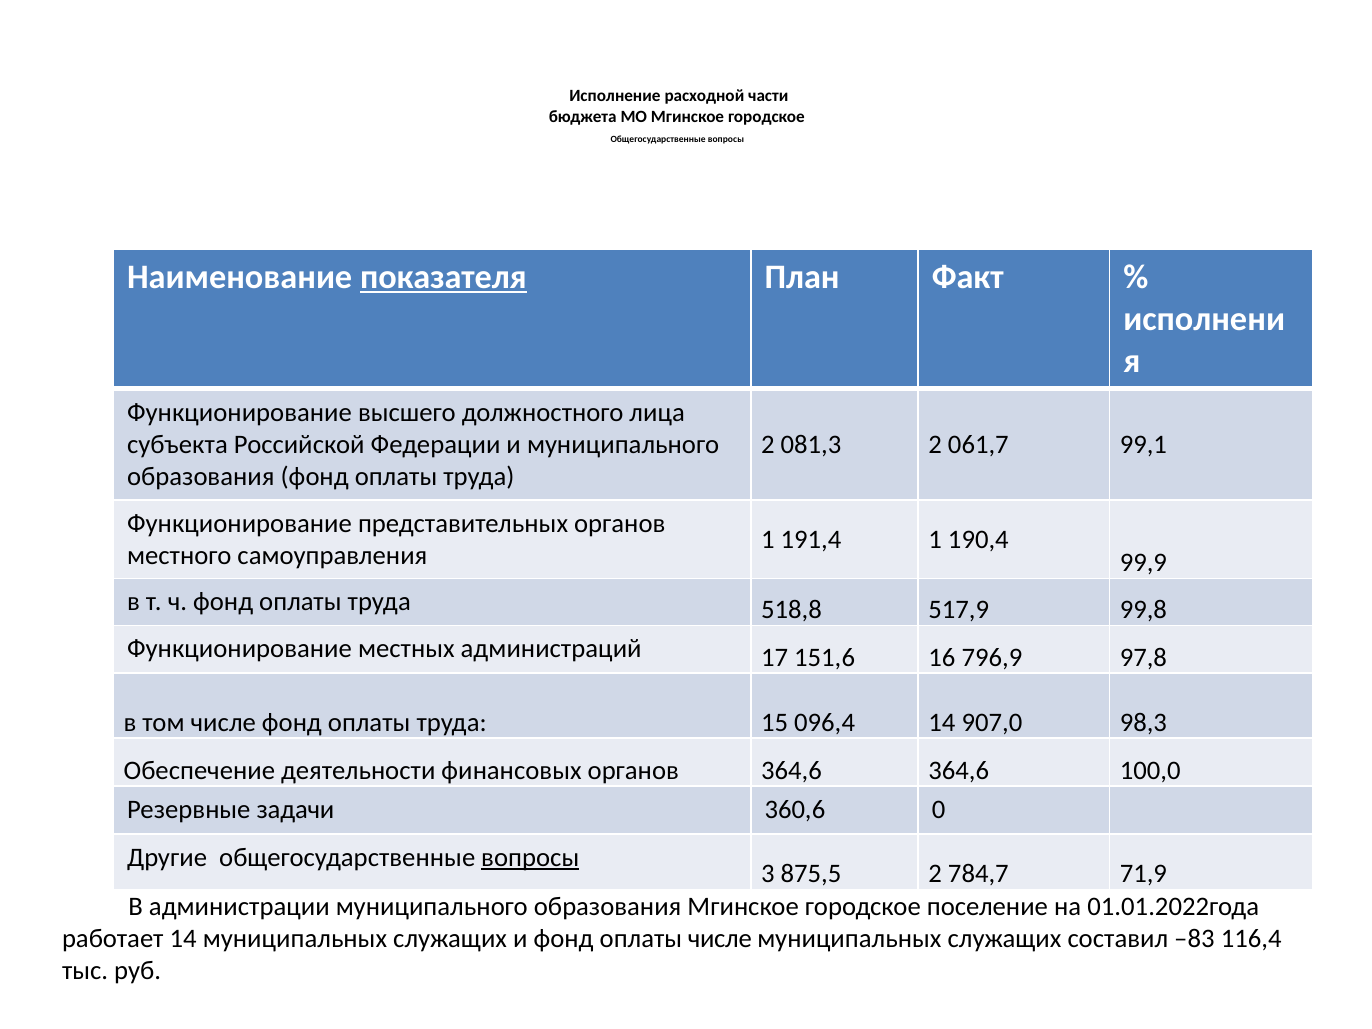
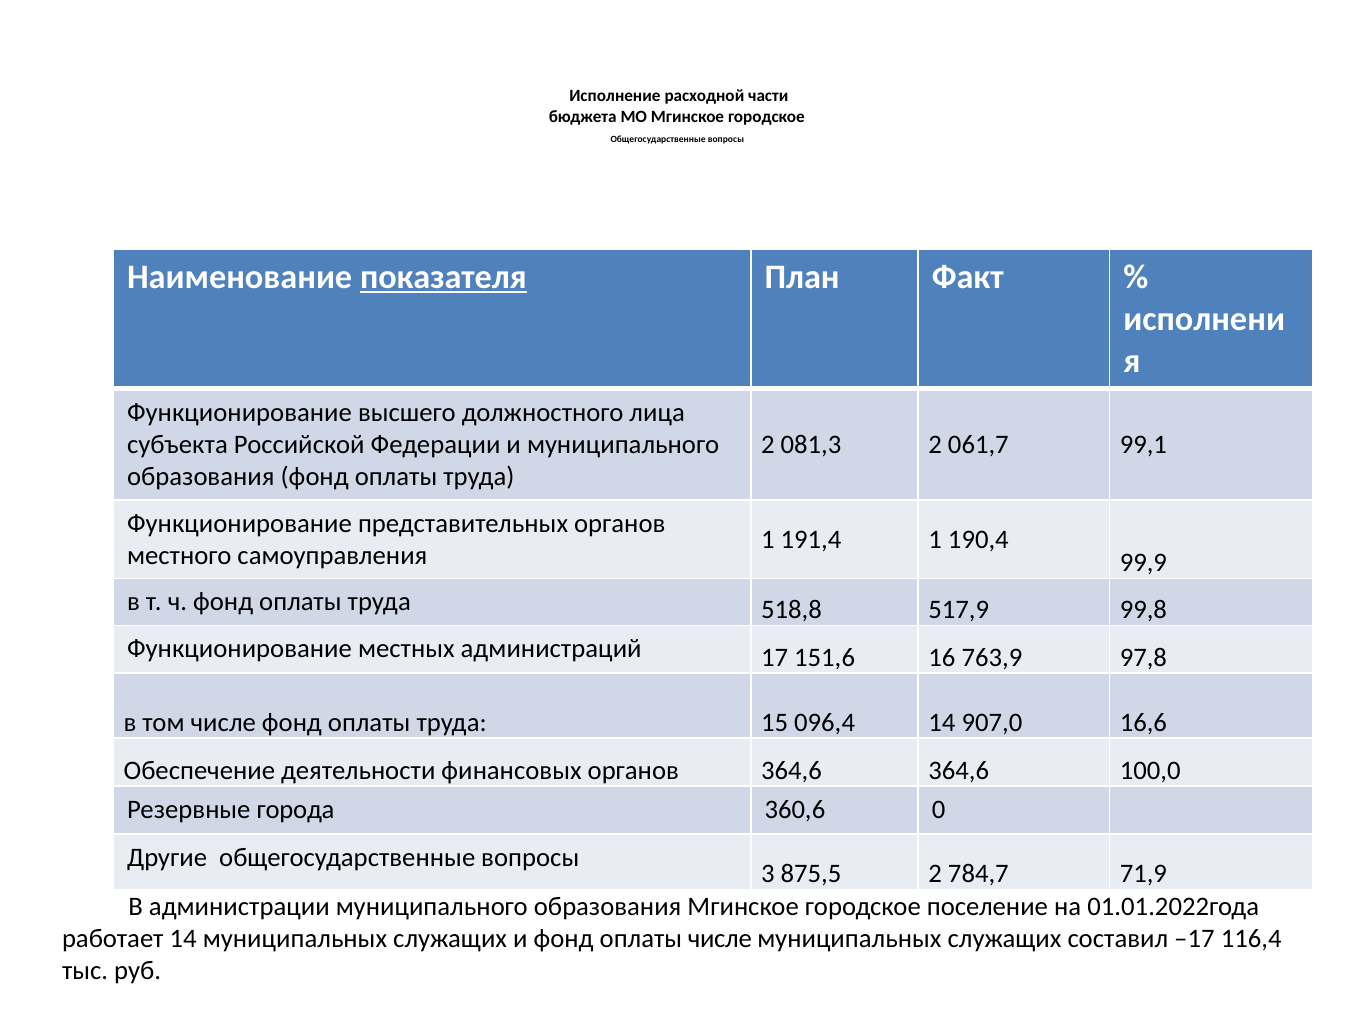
796,9: 796,9 -> 763,9
98,3: 98,3 -> 16,6
задачи: задачи -> города
вопросы at (530, 858) underline: present -> none
–83: –83 -> –17
